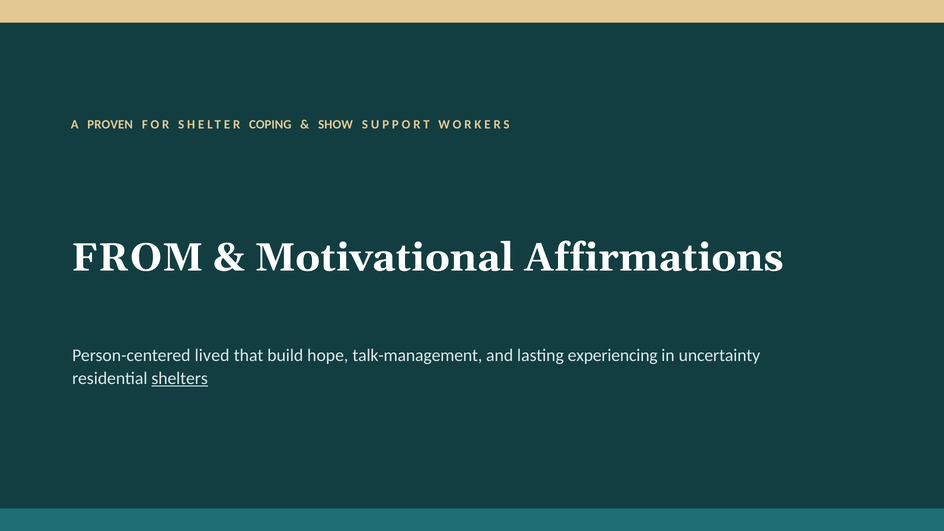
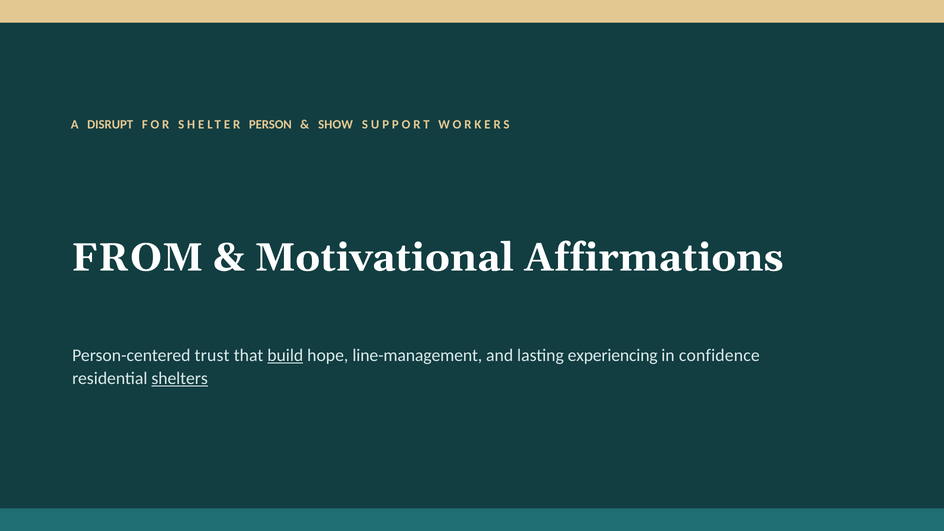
PROVEN: PROVEN -> DISRUPT
COPING: COPING -> PERSON
lived: lived -> trust
build underline: none -> present
talk-management: talk-management -> line-management
uncertainty: uncertainty -> confidence
